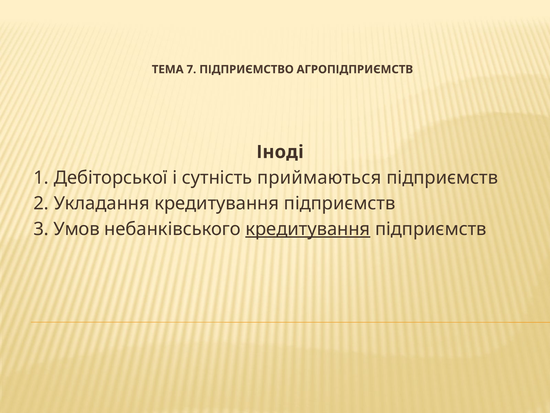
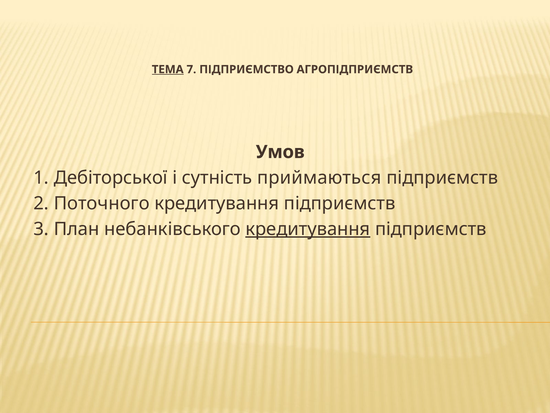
ТЕМА underline: none -> present
Іноді: Іноді -> Умов
Укладання: Укладання -> Поточного
Умов: Умов -> План
